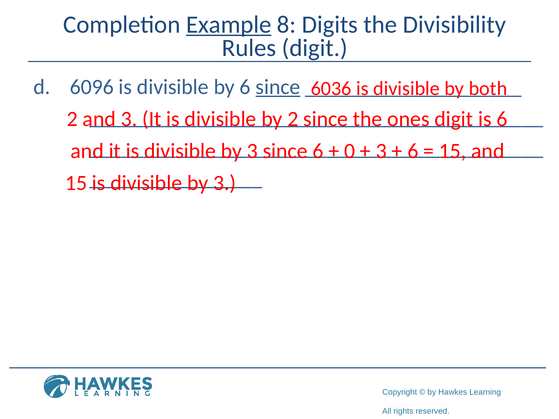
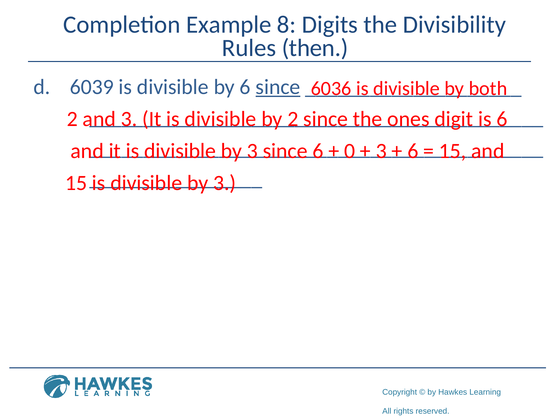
Example underline: present -> none
Rules digit: digit -> then
6096: 6096 -> 6039
